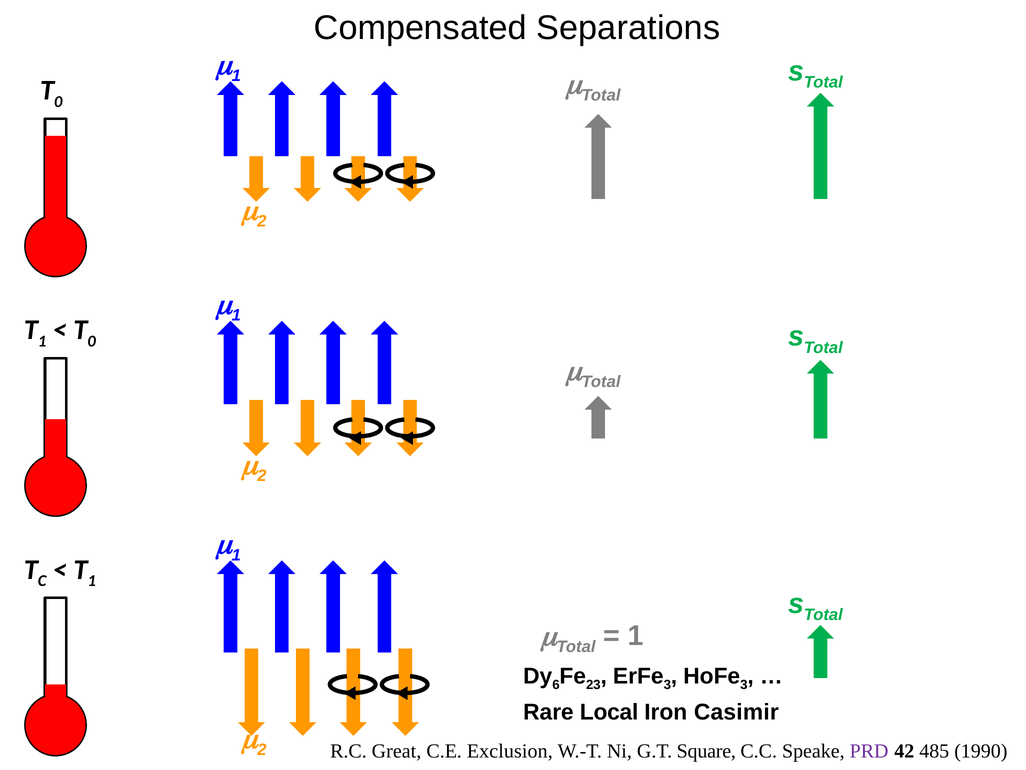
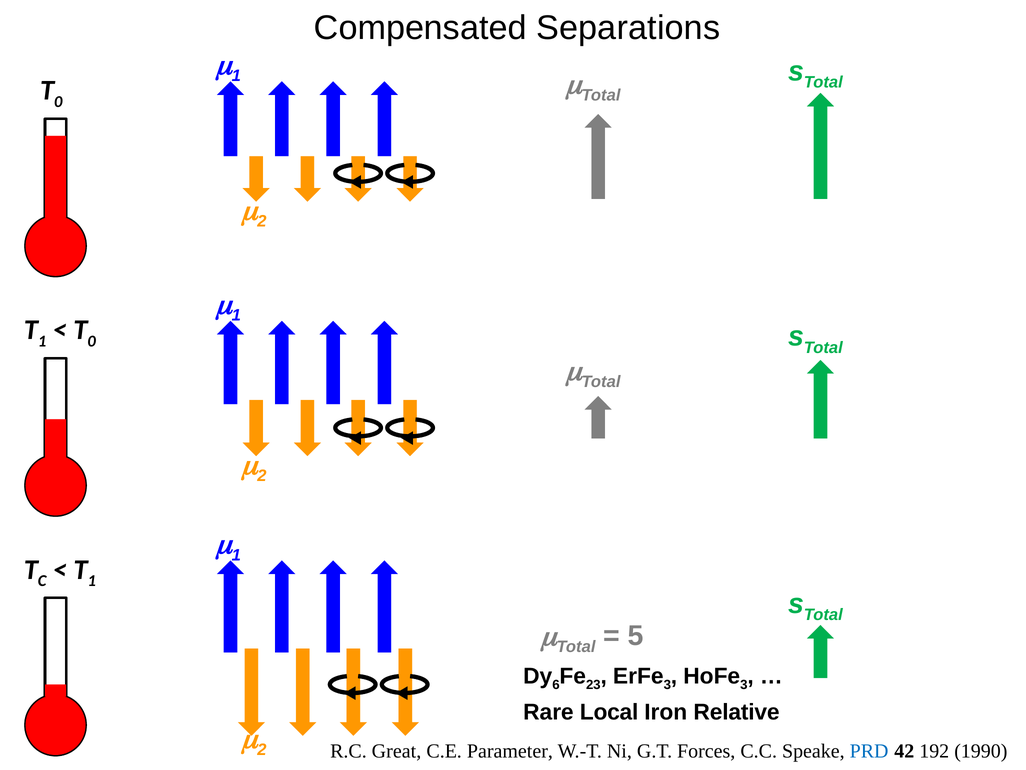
1 at (636, 636): 1 -> 5
Casimir: Casimir -> Relative
Exclusion: Exclusion -> Parameter
Square: Square -> Forces
PRD colour: purple -> blue
485: 485 -> 192
